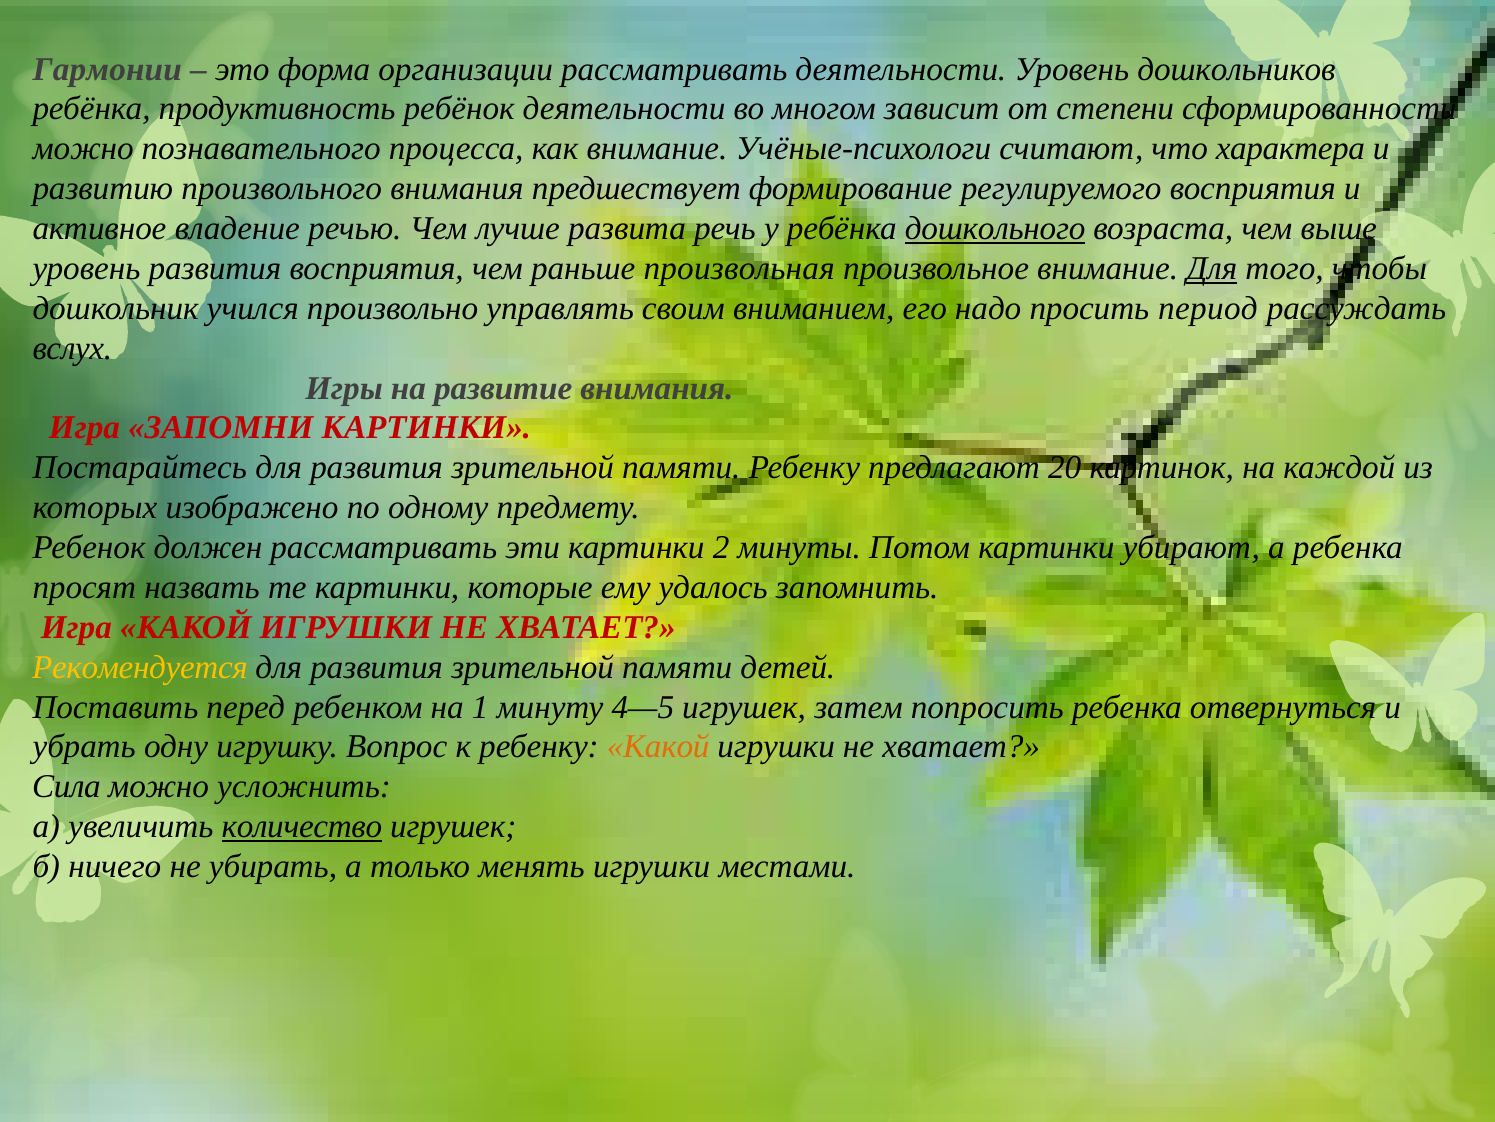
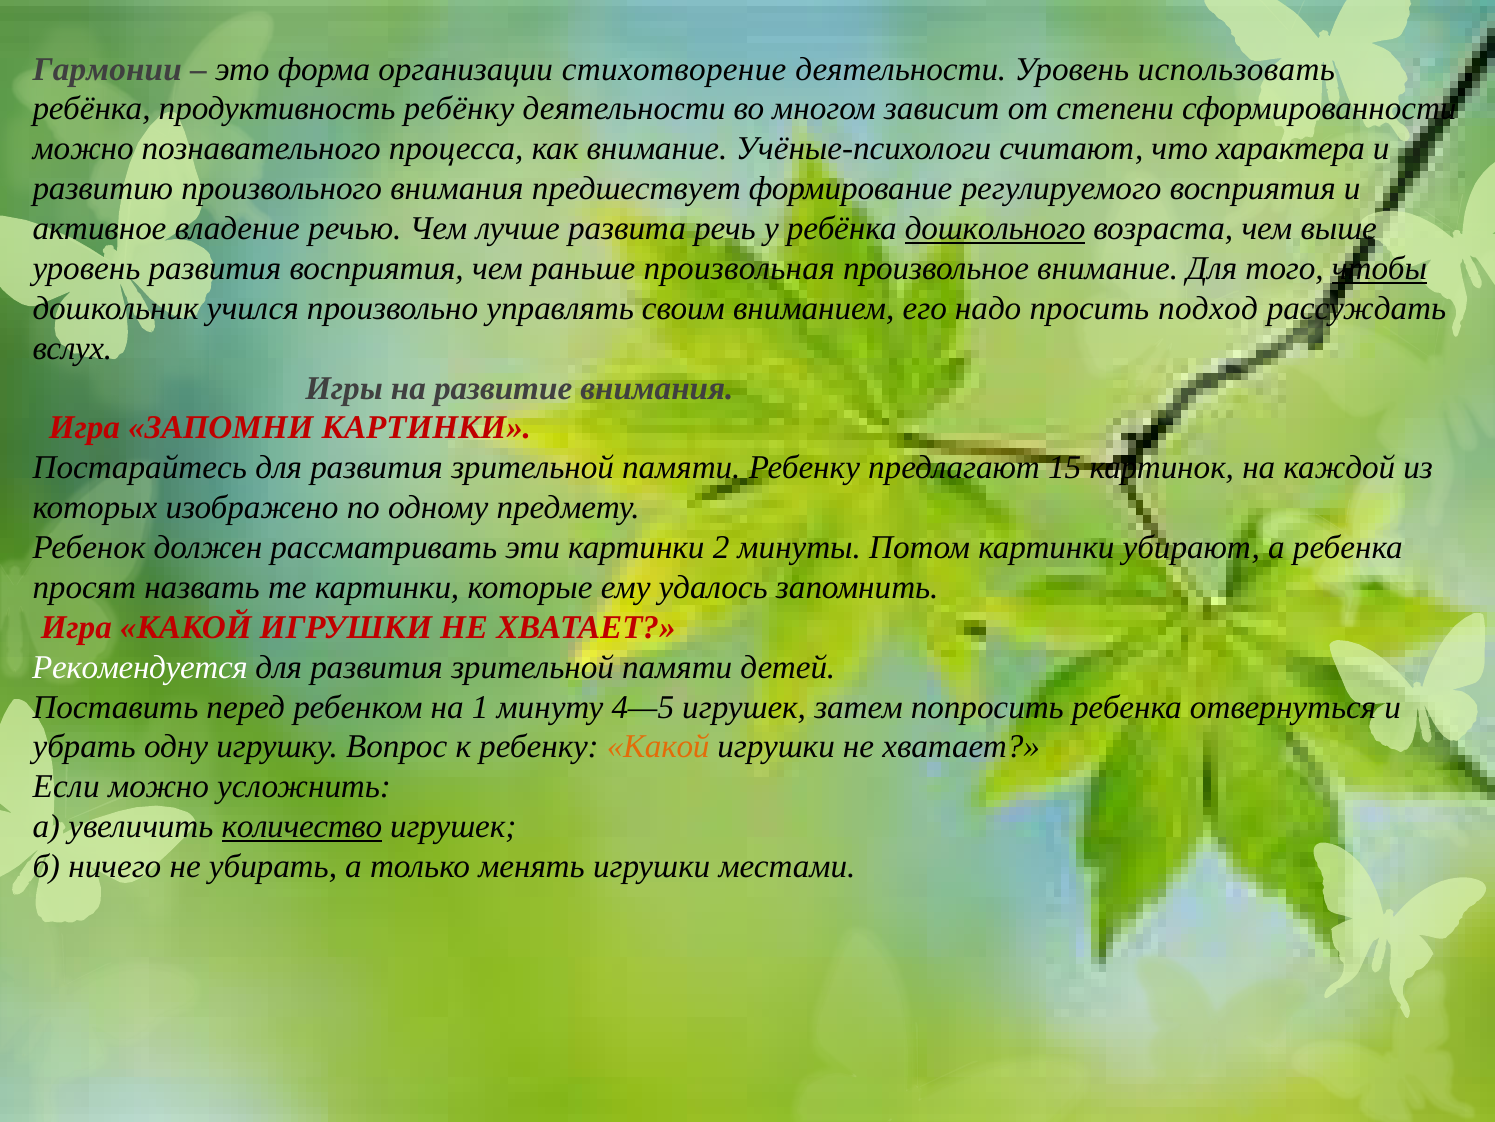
организации рассматривать: рассматривать -> стихотворение
дошкольников: дошкольников -> использовать
ребёнок: ребёнок -> ребёнку
Для at (1212, 268) underline: present -> none
чтобы underline: none -> present
период: период -> подход
20: 20 -> 15
Рекомендуется colour: yellow -> white
Сила: Сила -> Если
